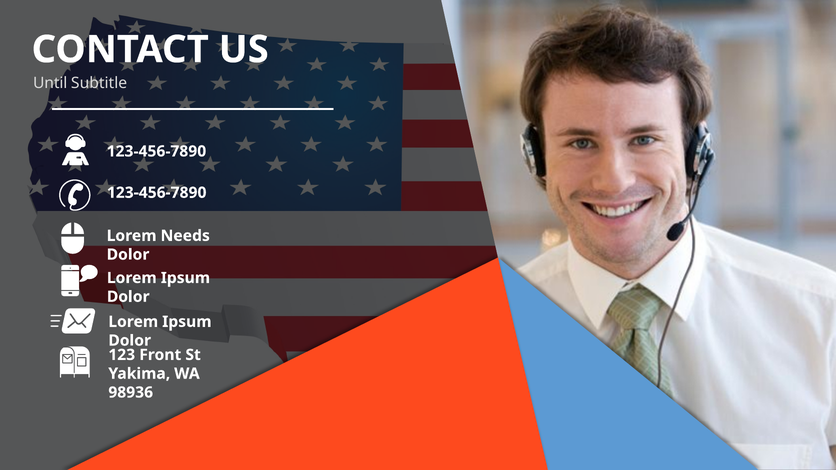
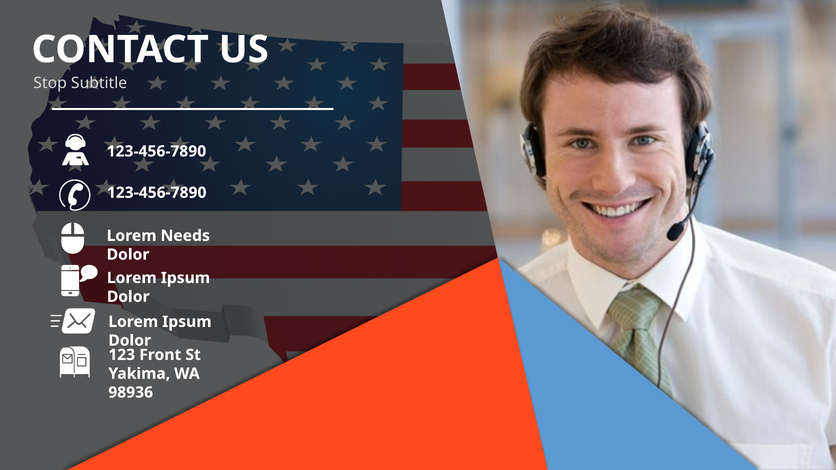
Until: Until -> Stop
